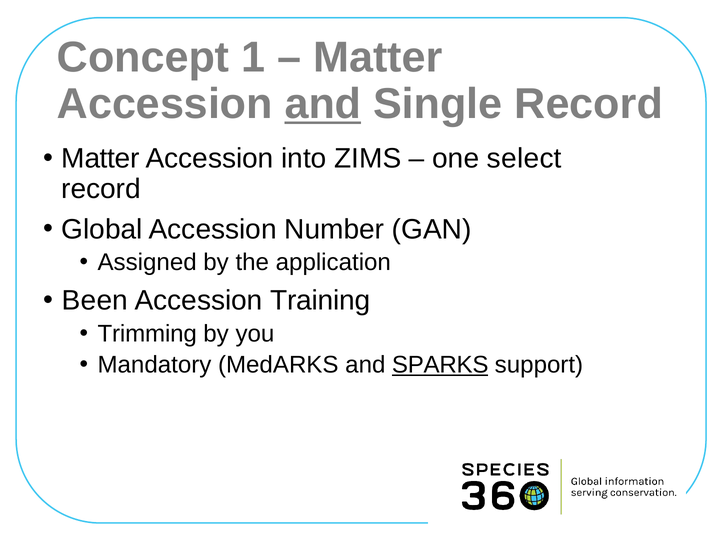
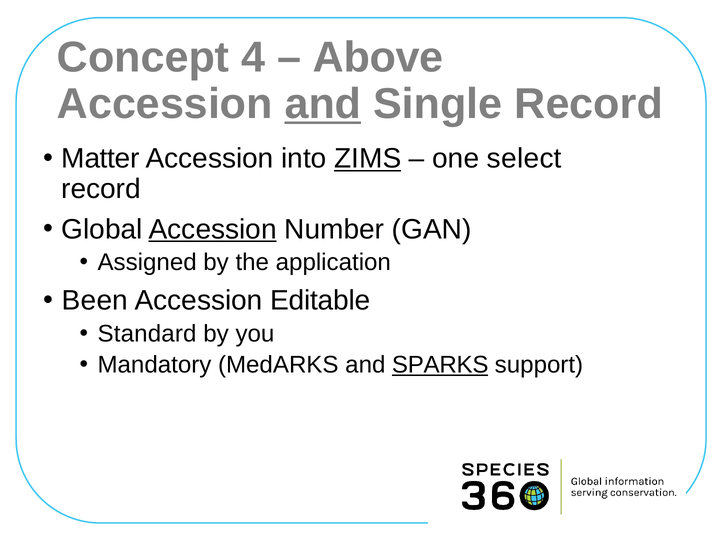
1: 1 -> 4
Matter at (378, 58): Matter -> Above
ZIMS underline: none -> present
Accession at (213, 229) underline: none -> present
Training: Training -> Editable
Trimming: Trimming -> Standard
